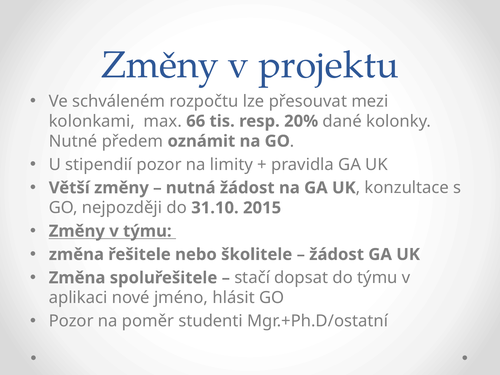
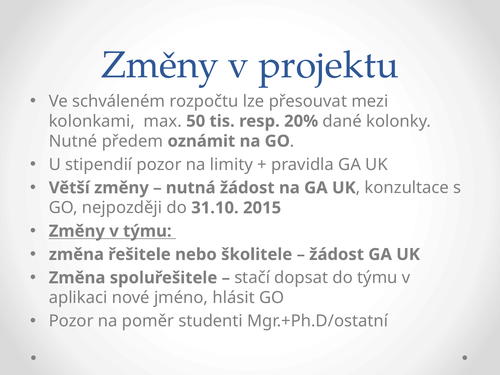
66: 66 -> 50
